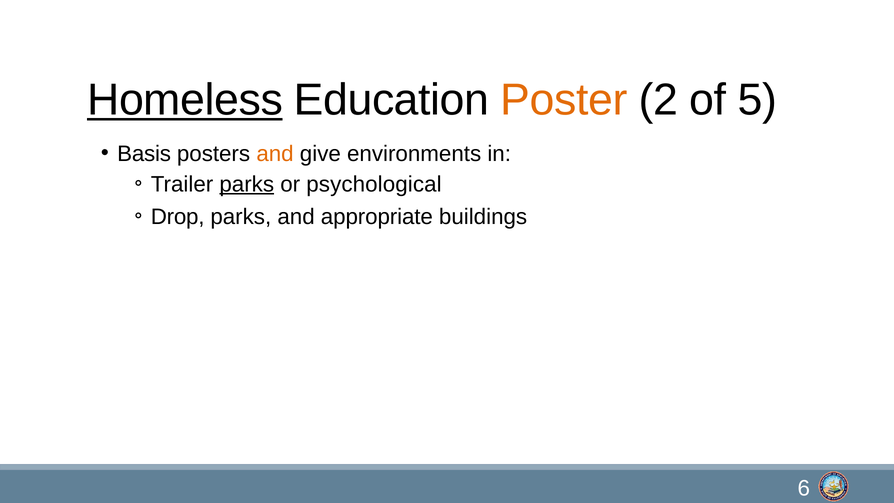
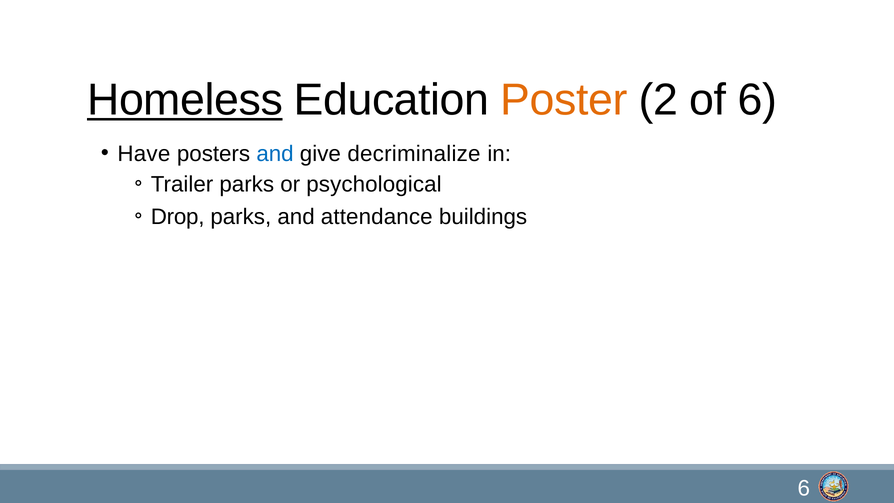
of 5: 5 -> 6
Basis: Basis -> Have
and at (275, 154) colour: orange -> blue
environments: environments -> decriminalize
parks at (247, 184) underline: present -> none
appropriate: appropriate -> attendance
